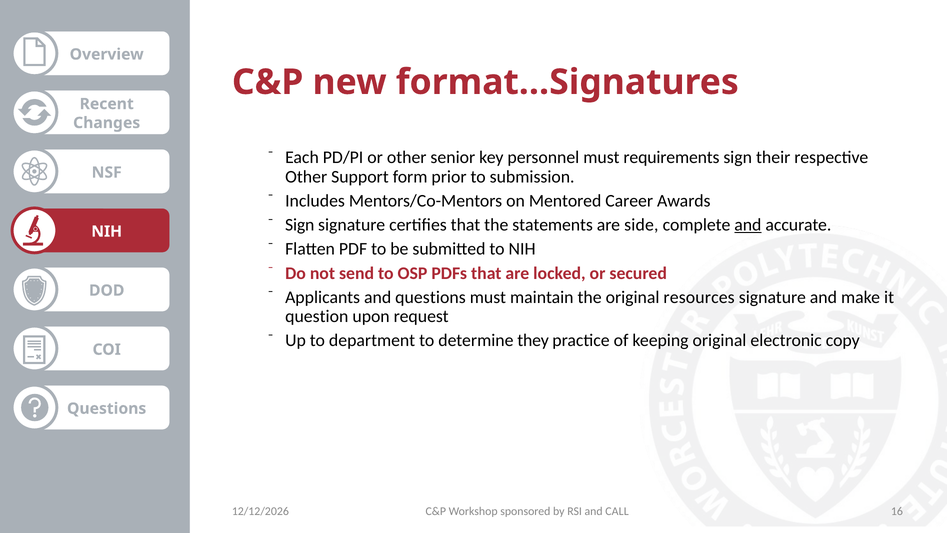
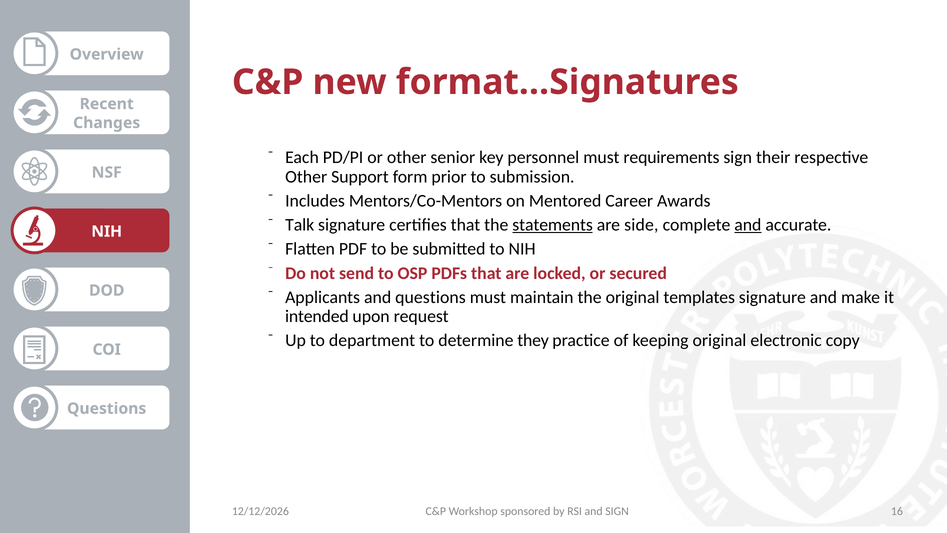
Sign at (300, 225): Sign -> Talk
statements underline: none -> present
resources: resources -> templates
question: question -> intended
and CALL: CALL -> SIGN
